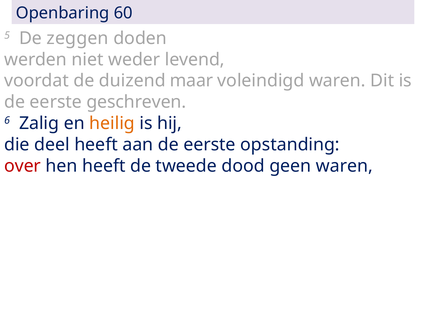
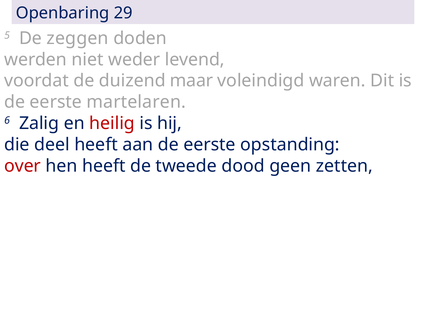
60: 60 -> 29
geschreven: geschreven -> martelaren
heilig colour: orange -> red
geen waren: waren -> zetten
